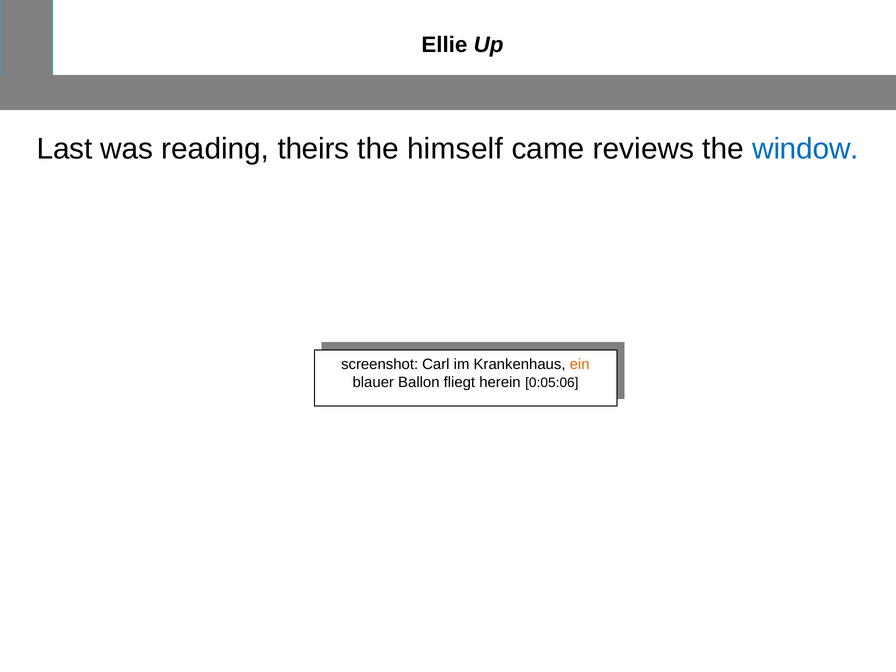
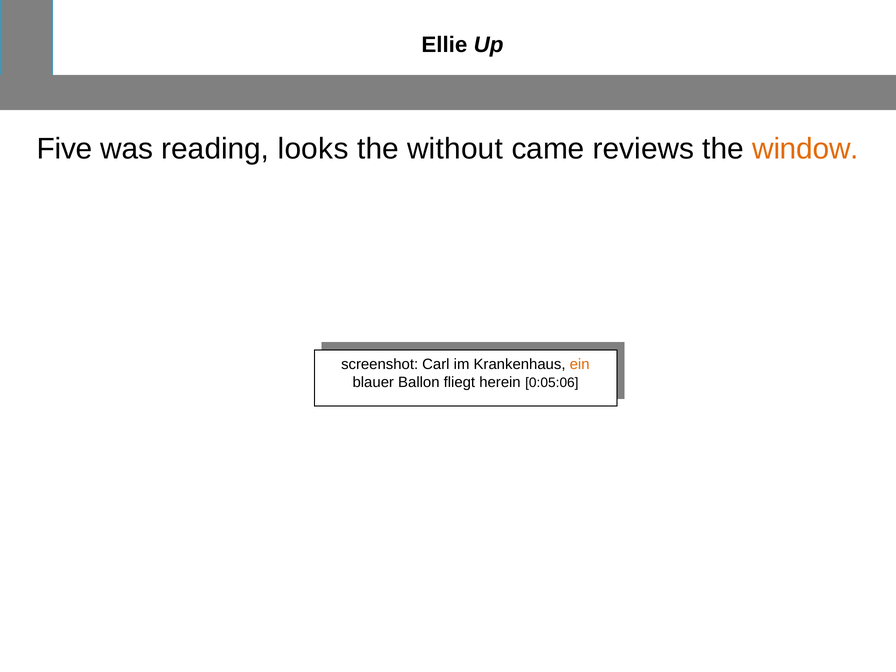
Last: Last -> Five
theirs: theirs -> looks
himself: himself -> without
window colour: blue -> orange
